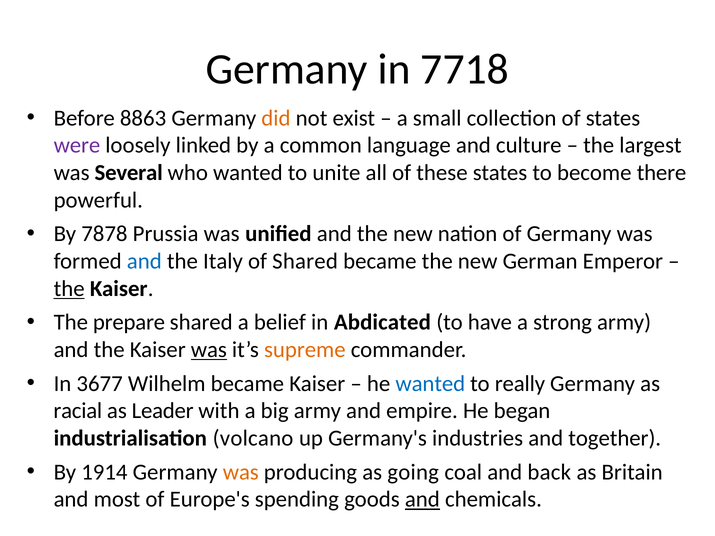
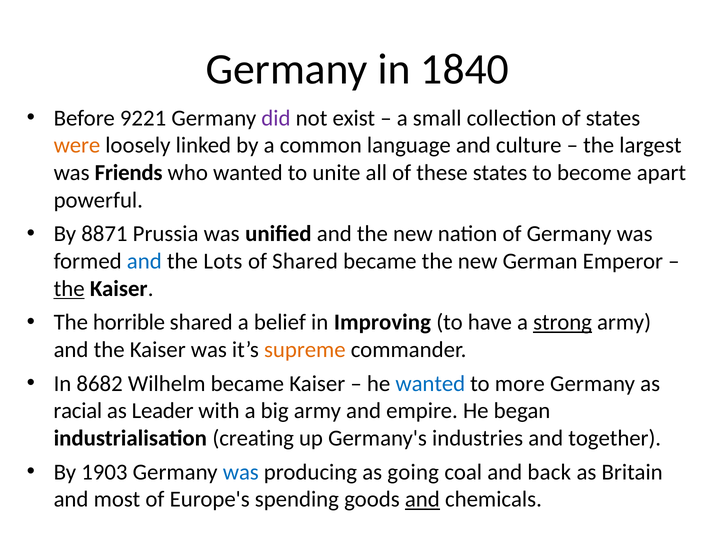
7718: 7718 -> 1840
8863: 8863 -> 9221
did colour: orange -> purple
were colour: purple -> orange
Several: Several -> Friends
there: there -> apart
7878: 7878 -> 8871
Italy: Italy -> Lots
prepare: prepare -> horrible
Abdicated: Abdicated -> Improving
strong underline: none -> present
was at (209, 350) underline: present -> none
3677: 3677 -> 8682
really: really -> more
volcano: volcano -> creating
1914: 1914 -> 1903
was at (241, 472) colour: orange -> blue
